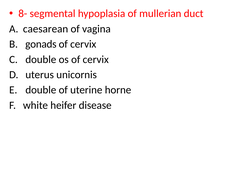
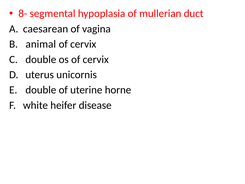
gonads: gonads -> animal
